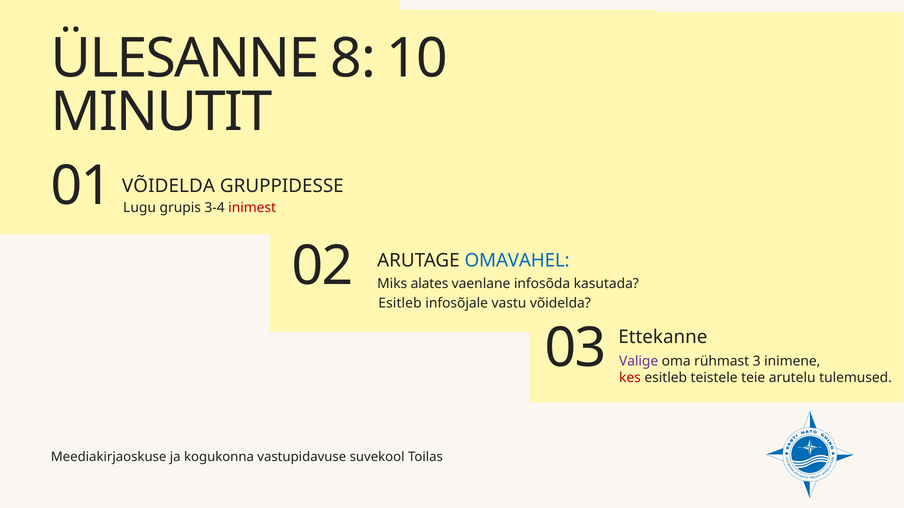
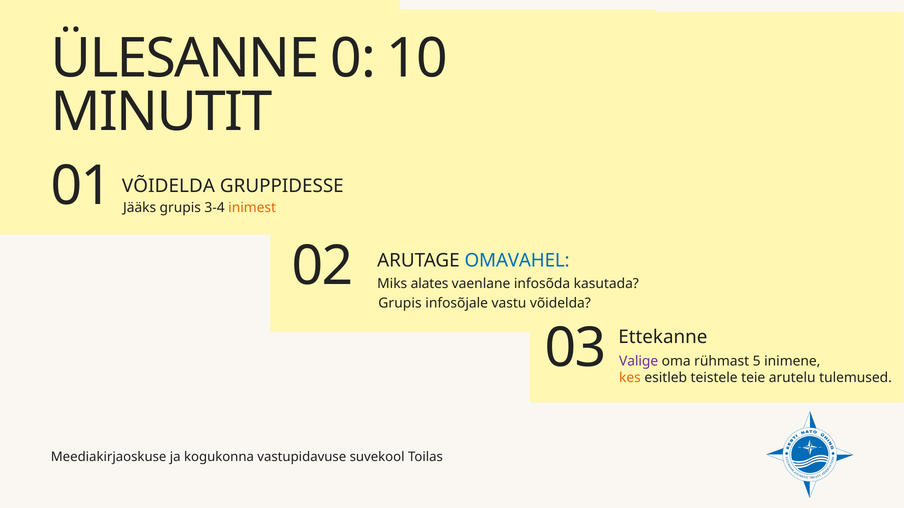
8: 8 -> 0
Lugu: Lugu -> Jääks
inimest colour: red -> orange
Esitleb at (400, 303): Esitleb -> Grupis
3: 3 -> 5
kes colour: red -> orange
